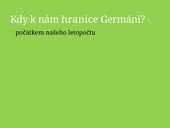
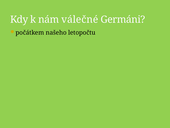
hranice: hranice -> válečné
